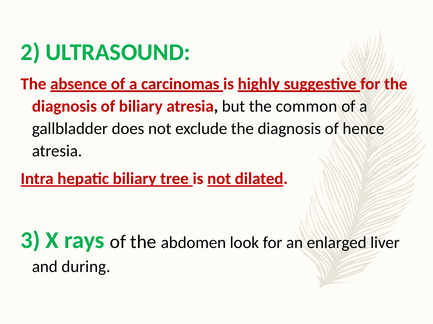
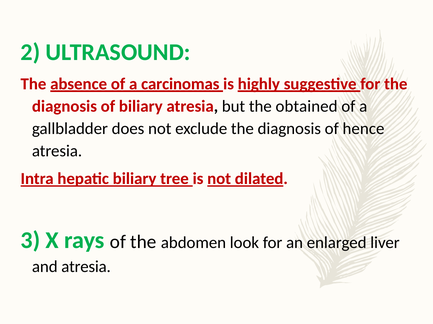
common: common -> obtained
and during: during -> atresia
